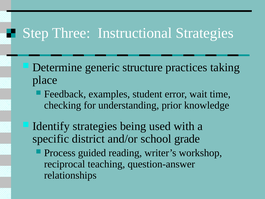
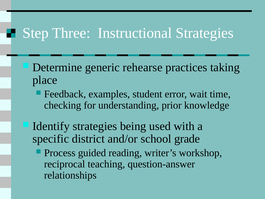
structure: structure -> rehearse
